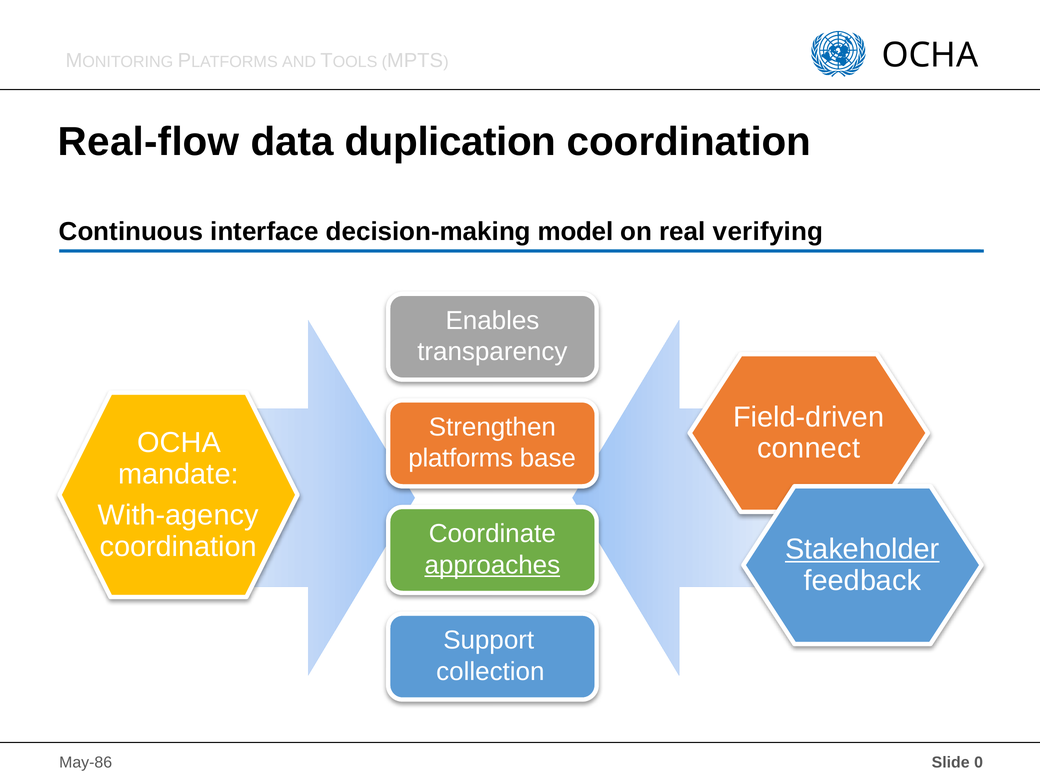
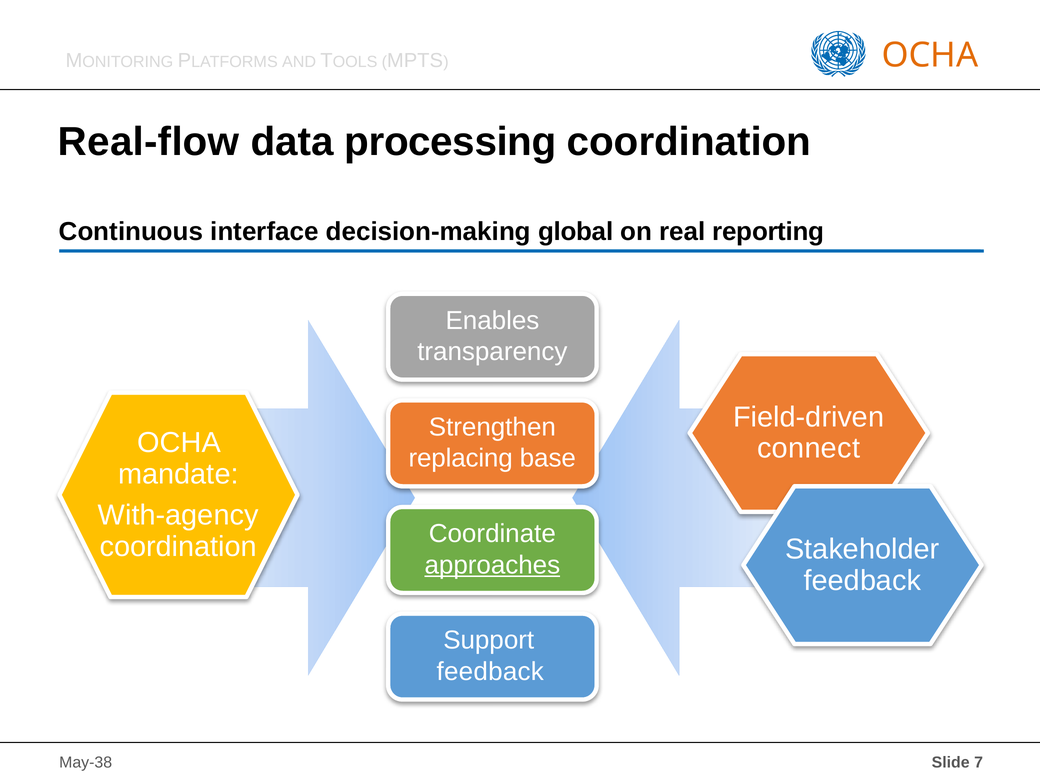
OCHA at (930, 55) colour: black -> orange
duplication: duplication -> processing
model: model -> global
verifying: verifying -> reporting
platforms: platforms -> replacing
Stakeholder underline: present -> none
collection at (490, 672): collection -> feedback
0: 0 -> 7
May-86: May-86 -> May-38
